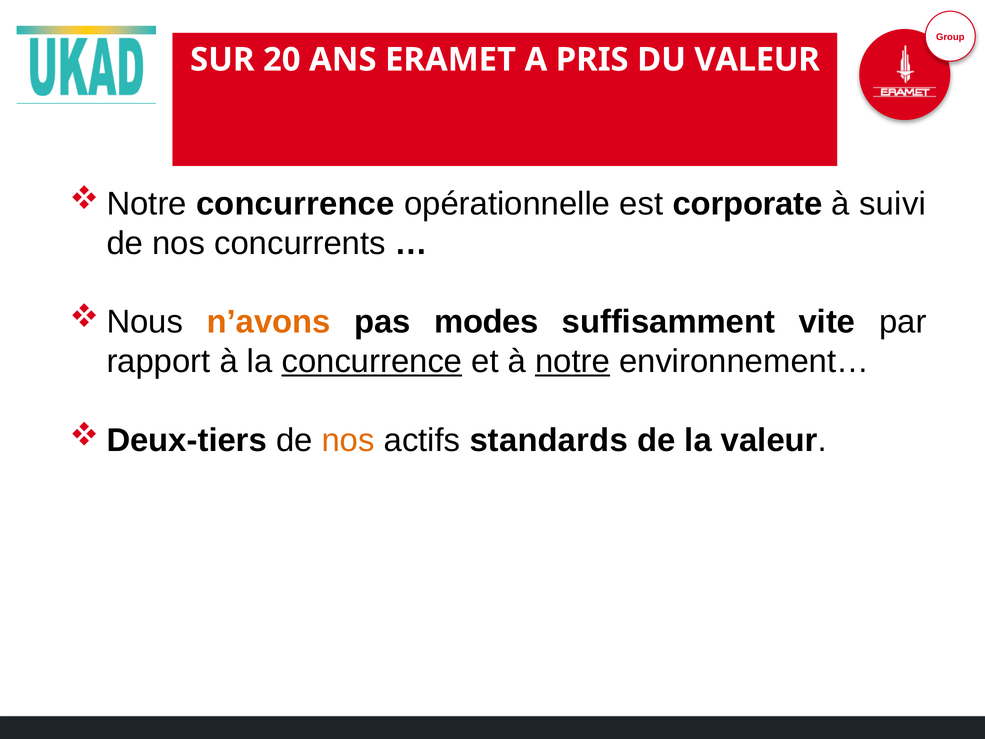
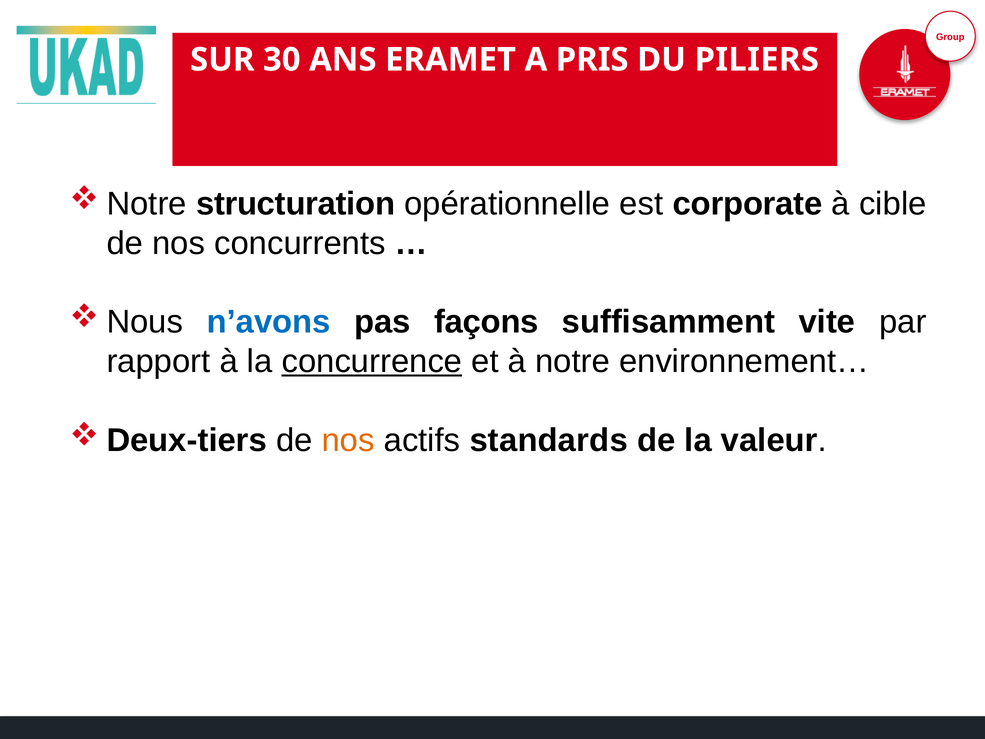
20: 20 -> 30
DU VALEUR: VALEUR -> PILIERS
concurrence at (295, 204): concurrence -> structuration
suivi: suivi -> cible
n’avons colour: orange -> blue
modes: modes -> façons
notre underline: present -> none
